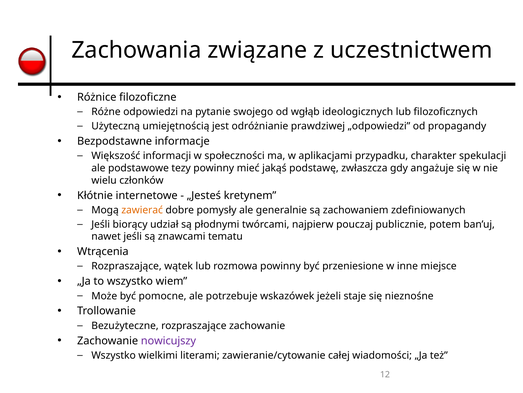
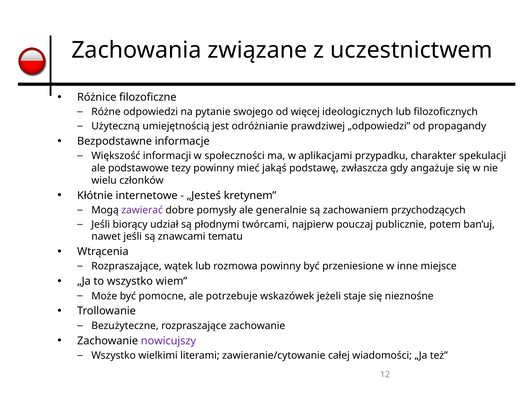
wgłąb: wgłąb -> więcej
zawierać colour: orange -> purple
zdefiniowanych: zdefiniowanych -> przychodzących
